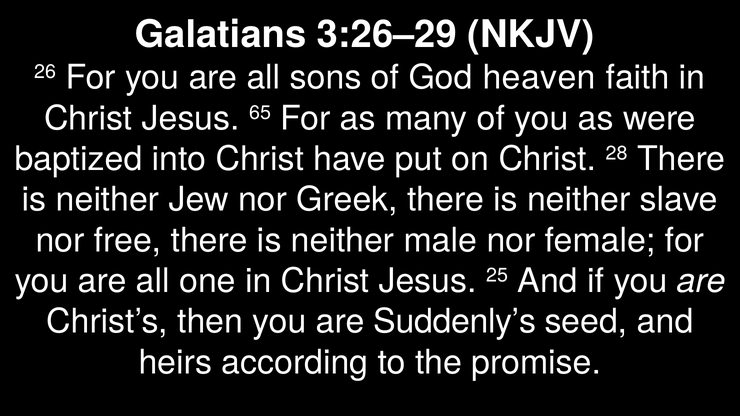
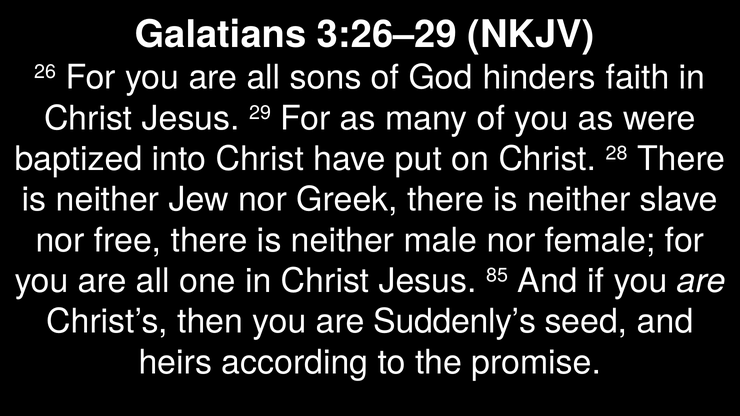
heaven: heaven -> hinders
65: 65 -> 29
25: 25 -> 85
